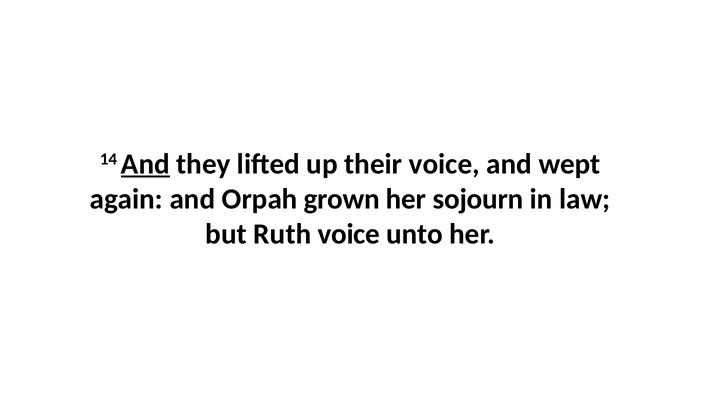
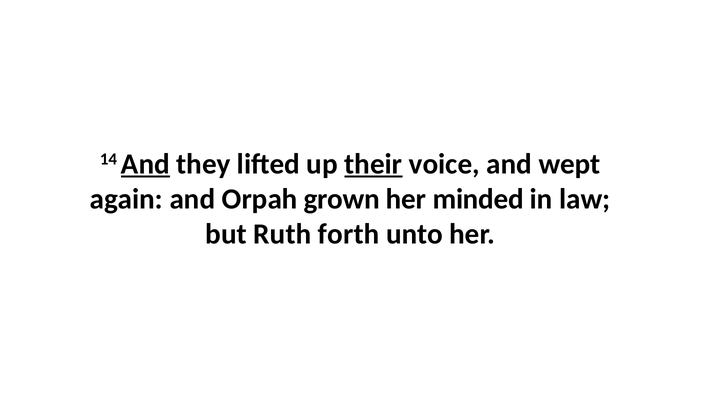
their underline: none -> present
sojourn: sojourn -> minded
Ruth voice: voice -> forth
